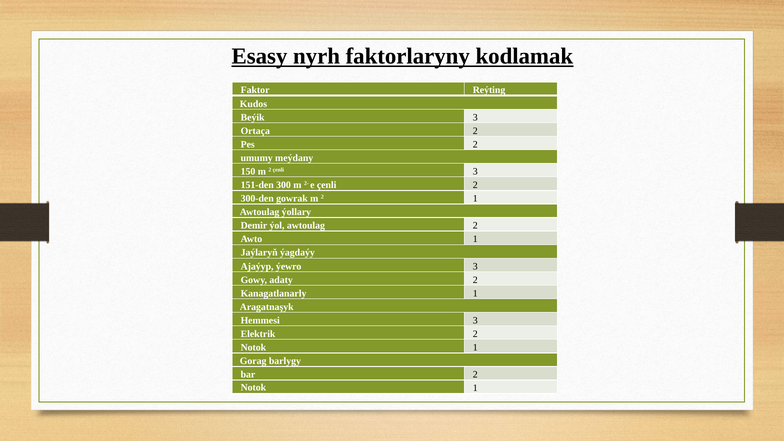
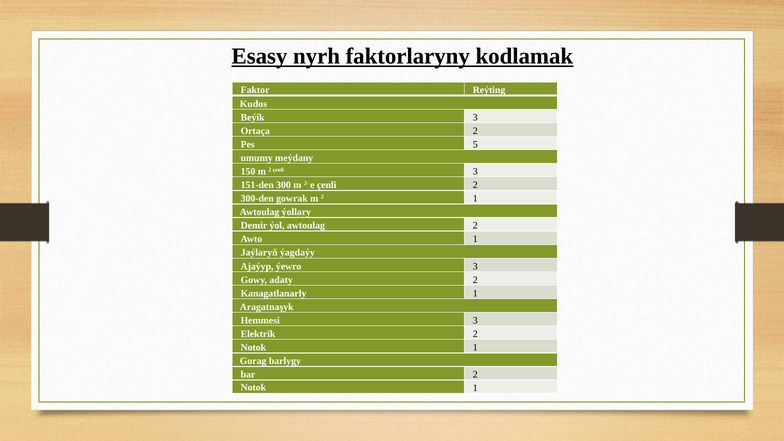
Pes 2: 2 -> 5
